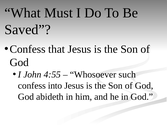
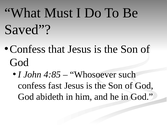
4:55: 4:55 -> 4:85
into: into -> fast
